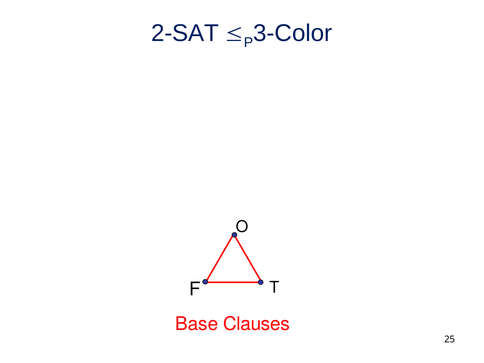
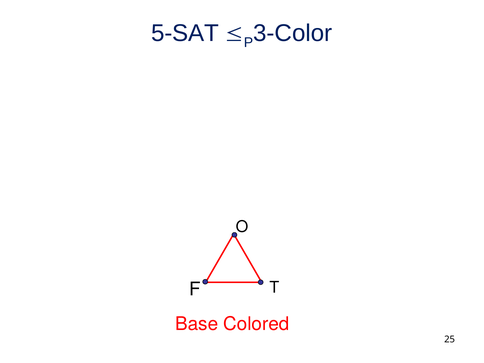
2-SAT: 2-SAT -> 5-SAT
Clauses: Clauses -> Colored
